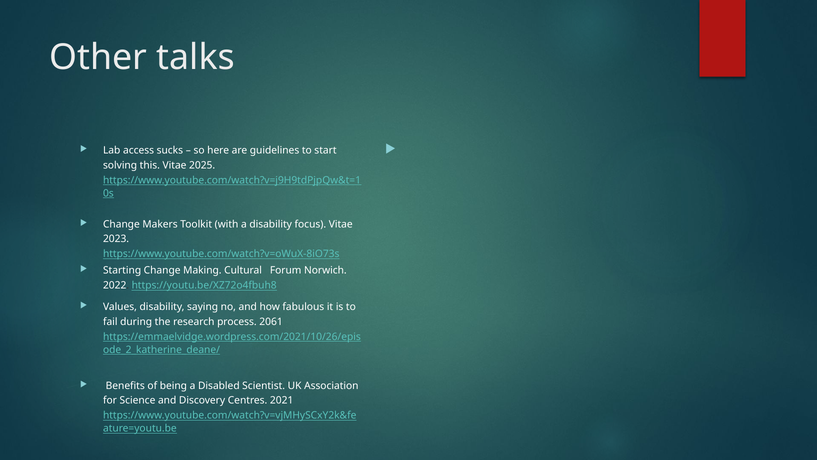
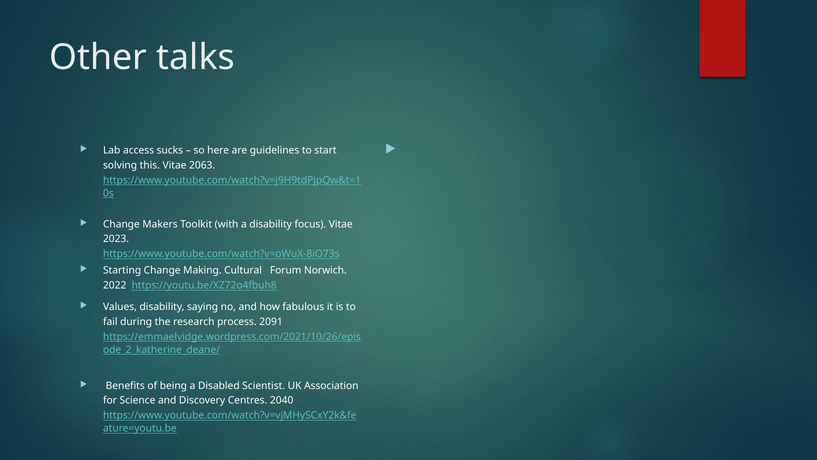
2025: 2025 -> 2063
2061: 2061 -> 2091
2021: 2021 -> 2040
